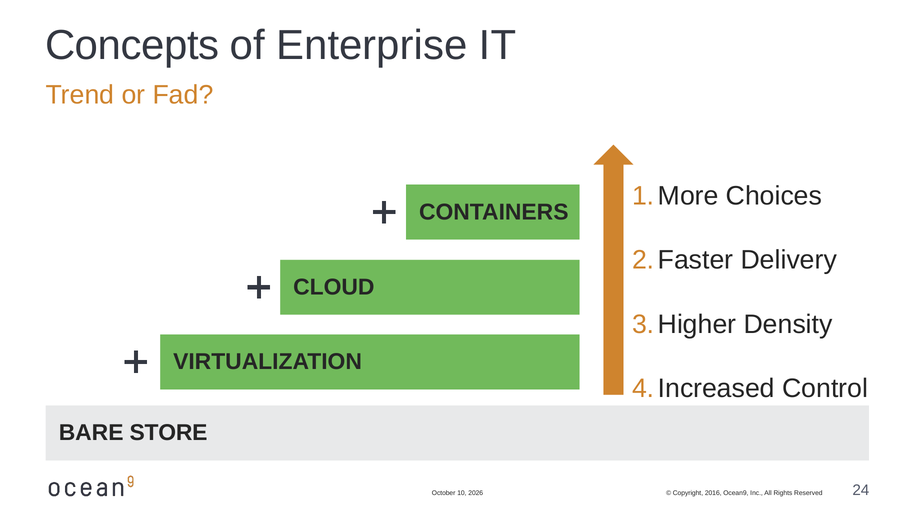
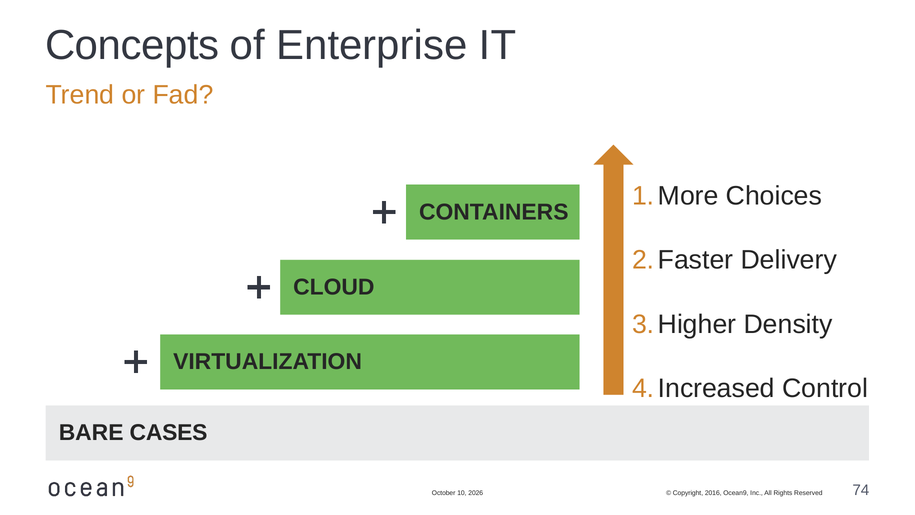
STORE: STORE -> CASES
24: 24 -> 74
